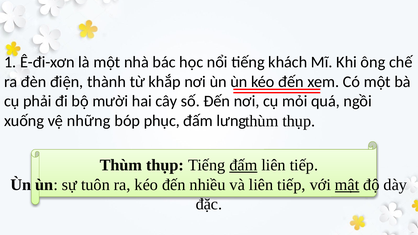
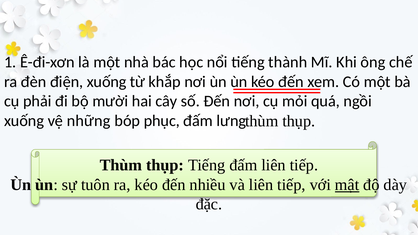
khách: khách -> thành
điện thành: thành -> xuống
đấm at (243, 165) underline: present -> none
